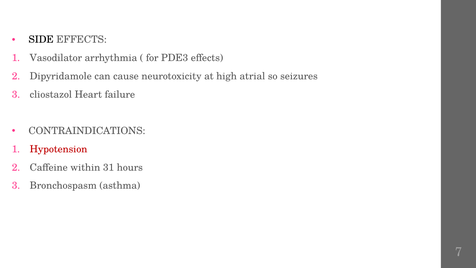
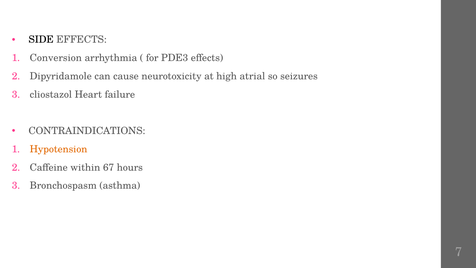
Vasodilator: Vasodilator -> Conversion
Hypotension colour: red -> orange
31: 31 -> 67
